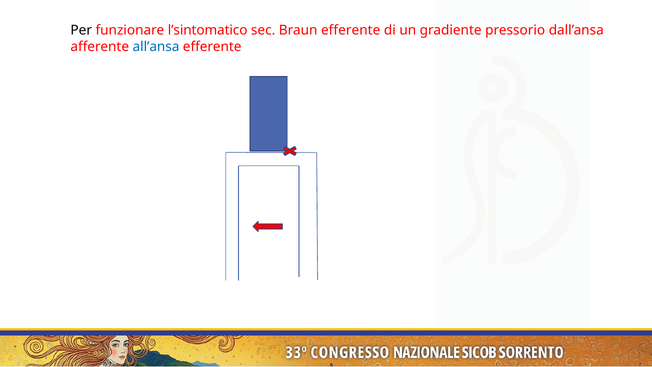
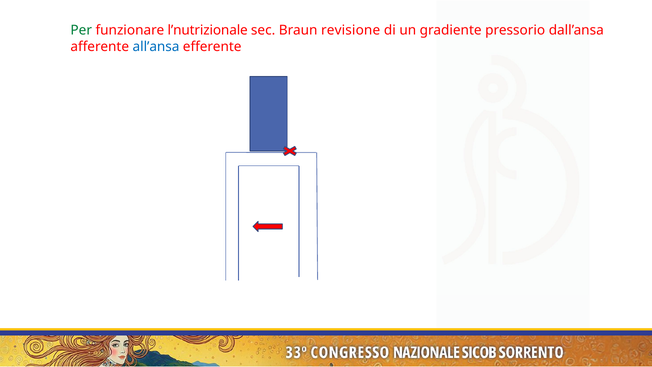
Per colour: black -> green
l’sintomatico: l’sintomatico -> l’nutrizionale
Braun efferente: efferente -> revisione
